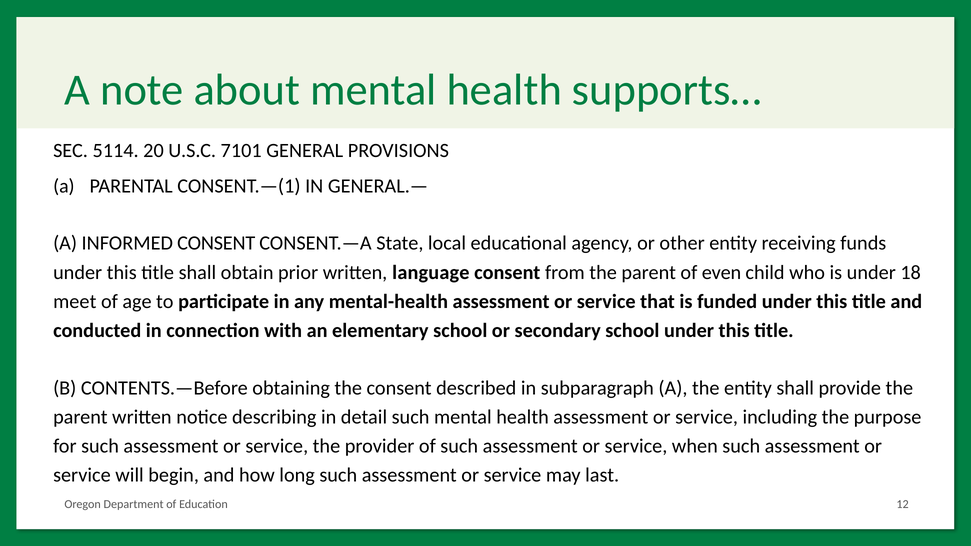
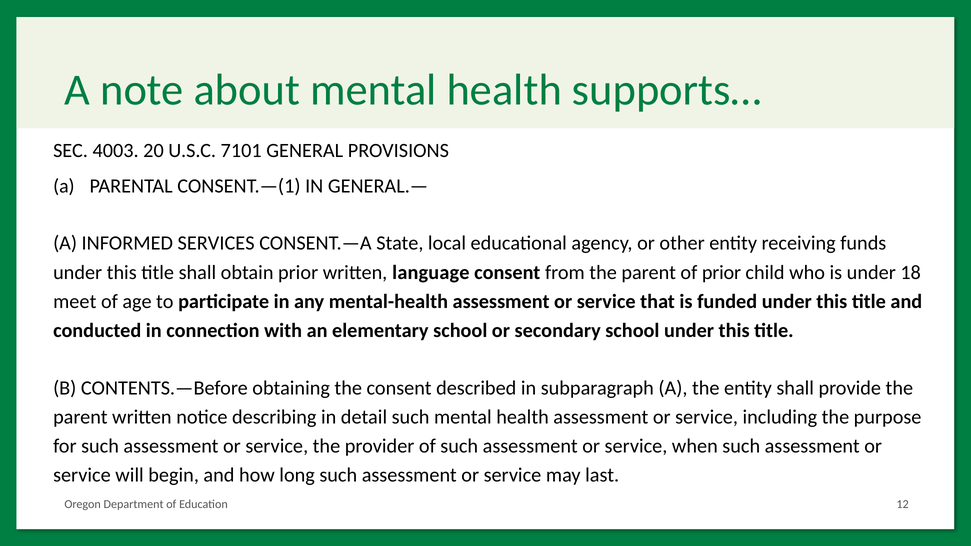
5114: 5114 -> 4003
INFORMED CONSENT: CONSENT -> SERVICES
of even: even -> prior
